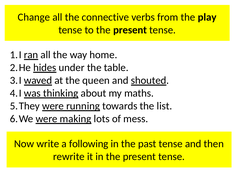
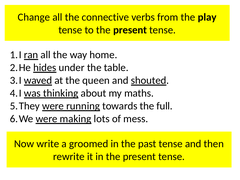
list: list -> full
following: following -> groomed
